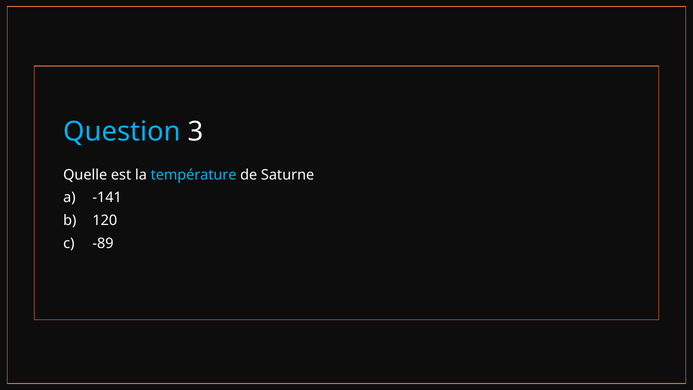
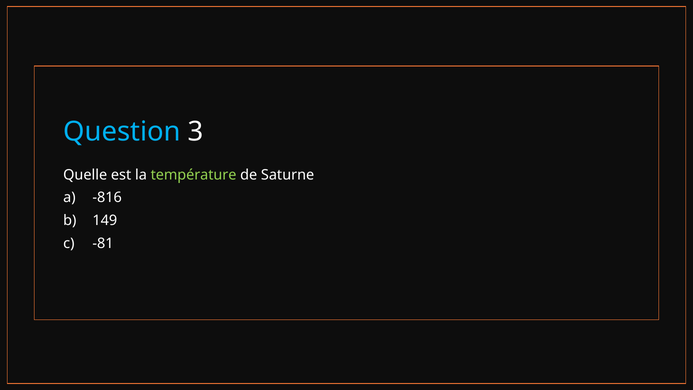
température colour: light blue -> light green
-141: -141 -> -816
120: 120 -> 149
-89: -89 -> -81
